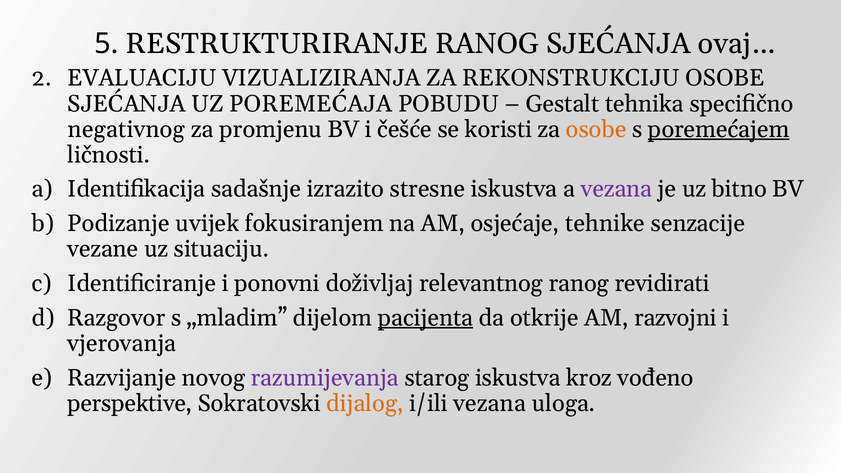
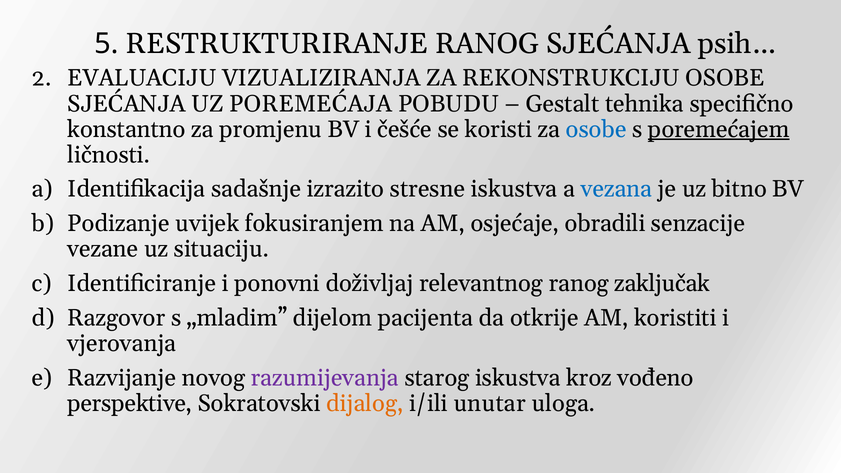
ovaj…: ovaj… -> psih…
negativnog: negativnog -> konstantno
osobe at (596, 129) colour: orange -> blue
vezana at (617, 189) colour: purple -> blue
tehnike: tehnike -> obradili
revidirati: revidirati -> zaključak
pacijenta underline: present -> none
razvojni: razvojni -> koristiti
i/ili vezana: vezana -> unutar
